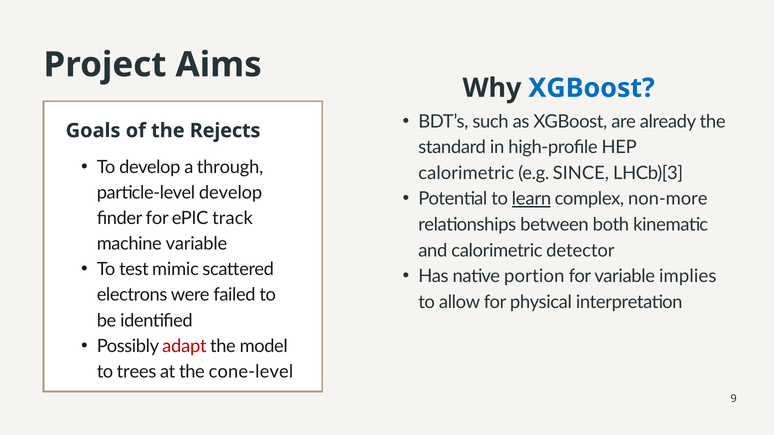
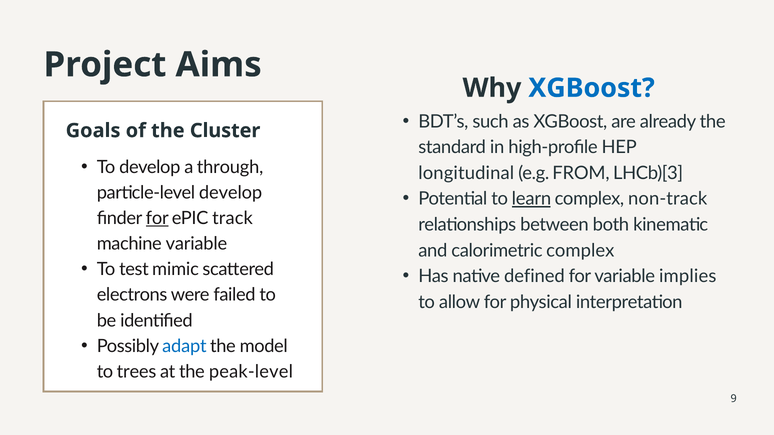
Rejects: Rejects -> Cluster
calorimetric at (466, 173): calorimetric -> longitudinal
SINCE: SINCE -> FROM
non-more: non-more -> non-track
for at (157, 218) underline: none -> present
calorimetric detector: detector -> complex
portion: portion -> defined
adapt colour: red -> blue
cone-level: cone-level -> peak-level
